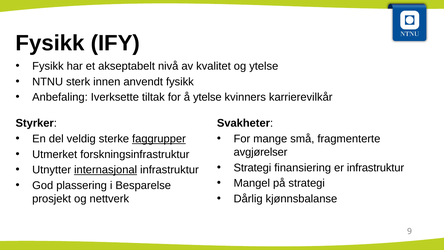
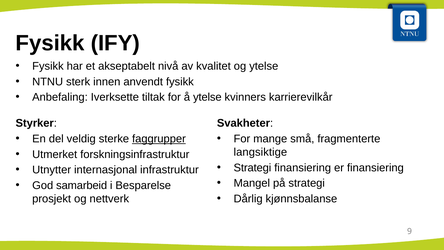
avgjørelser: avgjørelser -> langsiktige
er infrastruktur: infrastruktur -> finansiering
internasjonal underline: present -> none
plassering: plassering -> samarbeid
